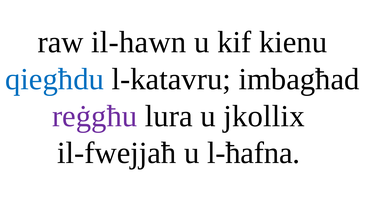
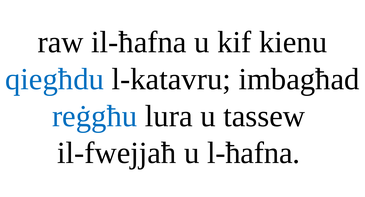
il-hawn: il-hawn -> il-ħafna
reġgħu colour: purple -> blue
jkollix: jkollix -> tassew
